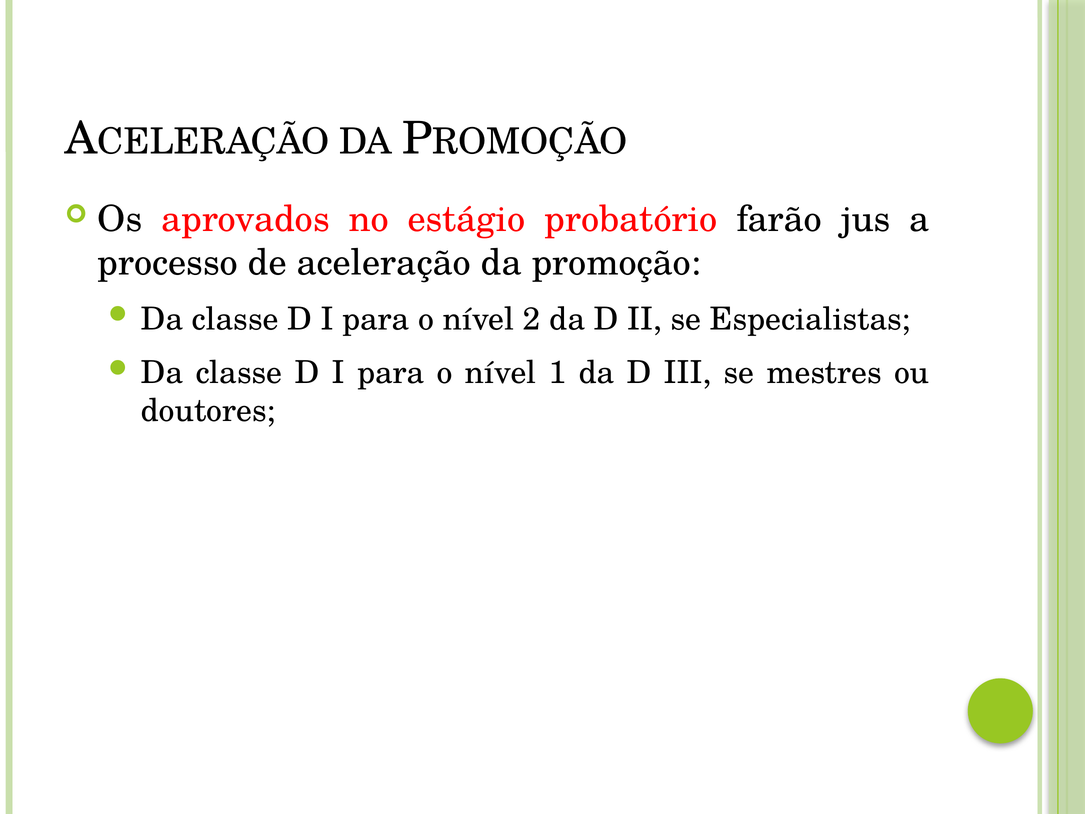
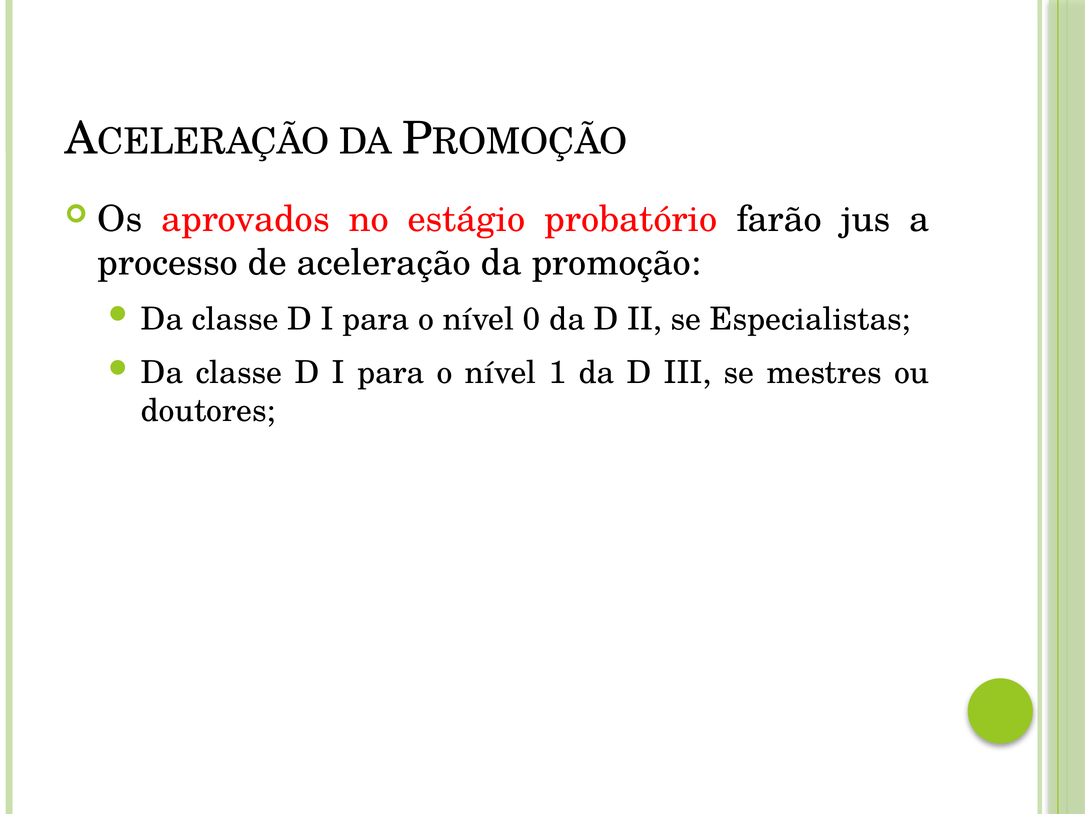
2: 2 -> 0
